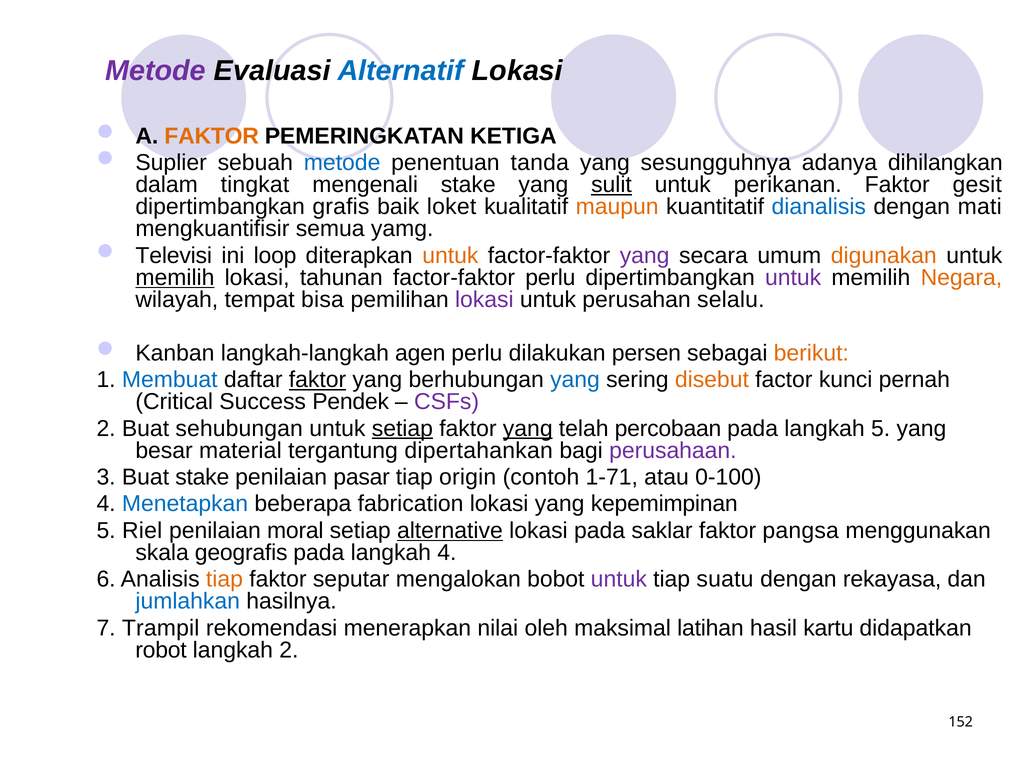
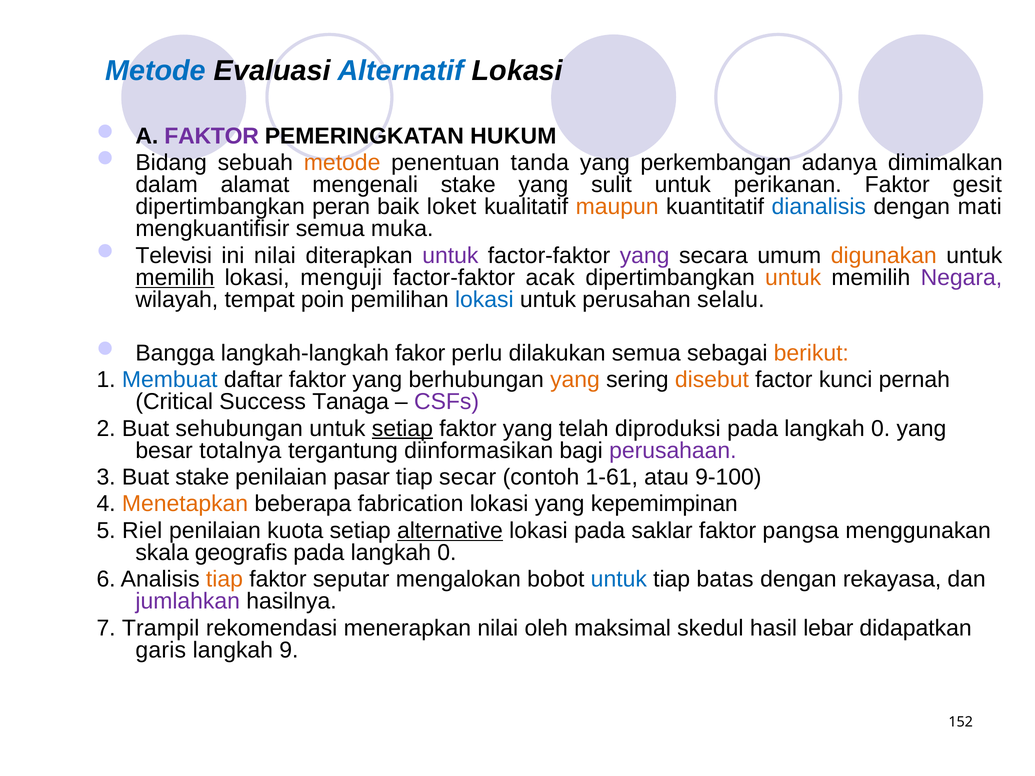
Metode at (156, 71) colour: purple -> blue
FAKTOR at (212, 136) colour: orange -> purple
KETIGA: KETIGA -> HUKUM
Suplier: Suplier -> Bidang
metode at (342, 163) colour: blue -> orange
sesungguhnya: sesungguhnya -> perkembangan
dihilangkan: dihilangkan -> dimimalkan
tingkat: tingkat -> alamat
sulit underline: present -> none
grafis: grafis -> peran
yamg: yamg -> muka
ini loop: loop -> nilai
untuk at (450, 256) colour: orange -> purple
tahunan: tahunan -> menguji
factor-faktor perlu: perlu -> acak
untuk at (793, 278) colour: purple -> orange
Negara colour: orange -> purple
bisa: bisa -> poin
lokasi at (484, 300) colour: purple -> blue
Kanban: Kanban -> Bangga
agen: agen -> fakor
dilakukan persen: persen -> semua
faktor at (318, 380) underline: present -> none
yang at (575, 380) colour: blue -> orange
Pendek: Pendek -> Tanaga
yang at (528, 429) underline: present -> none
percobaan: percobaan -> diproduksi
5 at (881, 429): 5 -> 0
material: material -> totalnya
dipertahankan: dipertahankan -> diinformasikan
origin: origin -> secar
1-71: 1-71 -> 1-61
0-100: 0-100 -> 9-100
Menetapkan colour: blue -> orange
moral: moral -> kuota
4 at (447, 553): 4 -> 0
untuk at (619, 580) colour: purple -> blue
suatu: suatu -> batas
jumlahkan colour: blue -> purple
latihan: latihan -> skedul
kartu: kartu -> lebar
robot: robot -> garis
langkah 2: 2 -> 9
